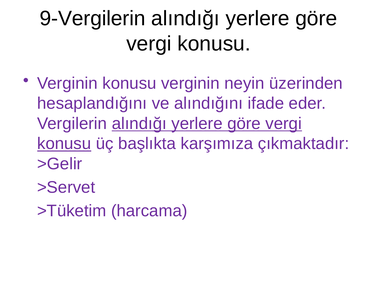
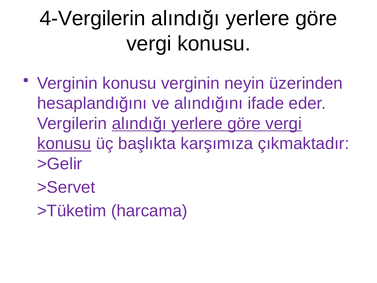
9-Vergilerin: 9-Vergilerin -> 4-Vergilerin
